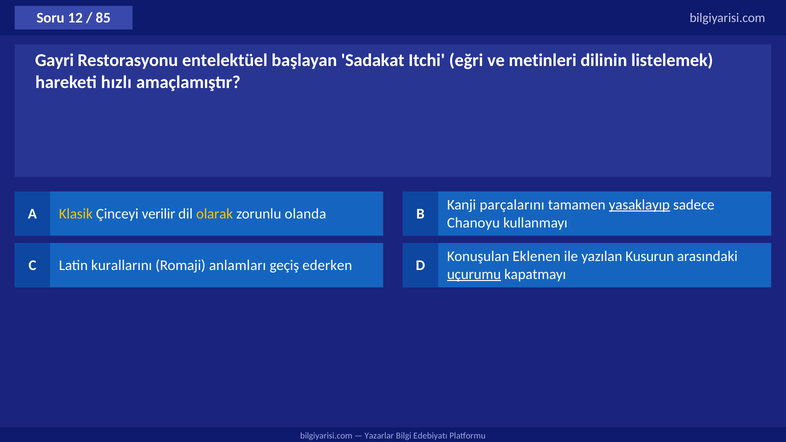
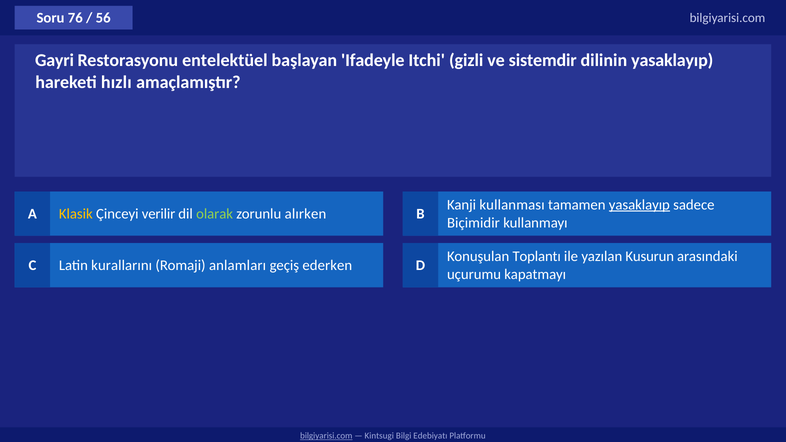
12: 12 -> 76
85: 85 -> 56
Sadakat: Sadakat -> Ifadeyle
eğri: eğri -> gizli
metinleri: metinleri -> sistemdir
dilinin listelemek: listelemek -> yasaklayıp
parçalarını: parçalarını -> kullanması
olarak colour: yellow -> light green
olanda: olanda -> alırken
Chanoyu: Chanoyu -> Biçimidir
Eklenen: Eklenen -> Toplantı
uçurumu underline: present -> none
bilgiyarisi.com at (326, 436) underline: none -> present
Yazarlar: Yazarlar -> Kintsugi
